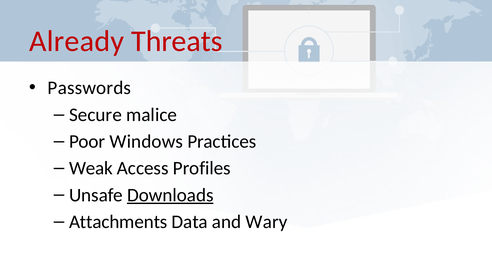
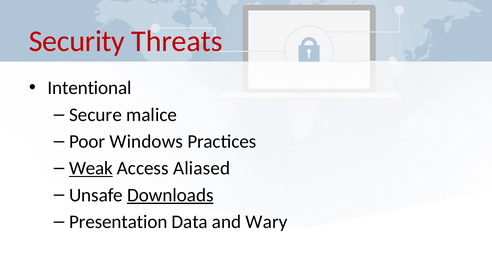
Already: Already -> Security
Passwords: Passwords -> Intentional
Weak underline: none -> present
Profiles: Profiles -> Aliased
Attachments: Attachments -> Presentation
